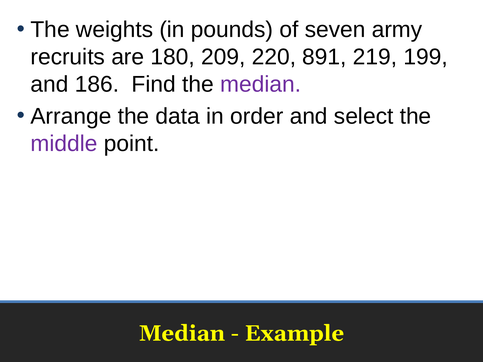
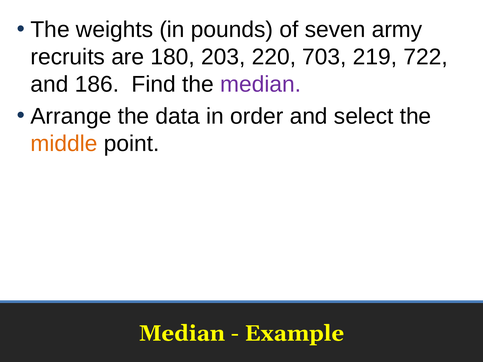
209: 209 -> 203
891: 891 -> 703
199: 199 -> 722
middle colour: purple -> orange
